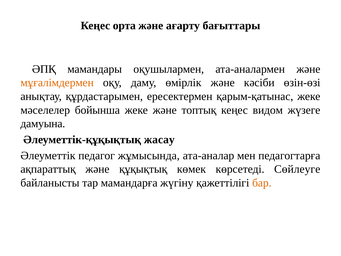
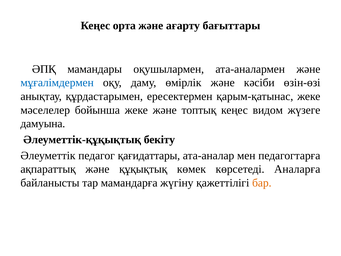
мұғалімдермен colour: orange -> blue
жасау: жасау -> бекіту
жұмысында: жұмысында -> қағидаттары
Сөйлеуге: Сөйлеуге -> Аналарға
